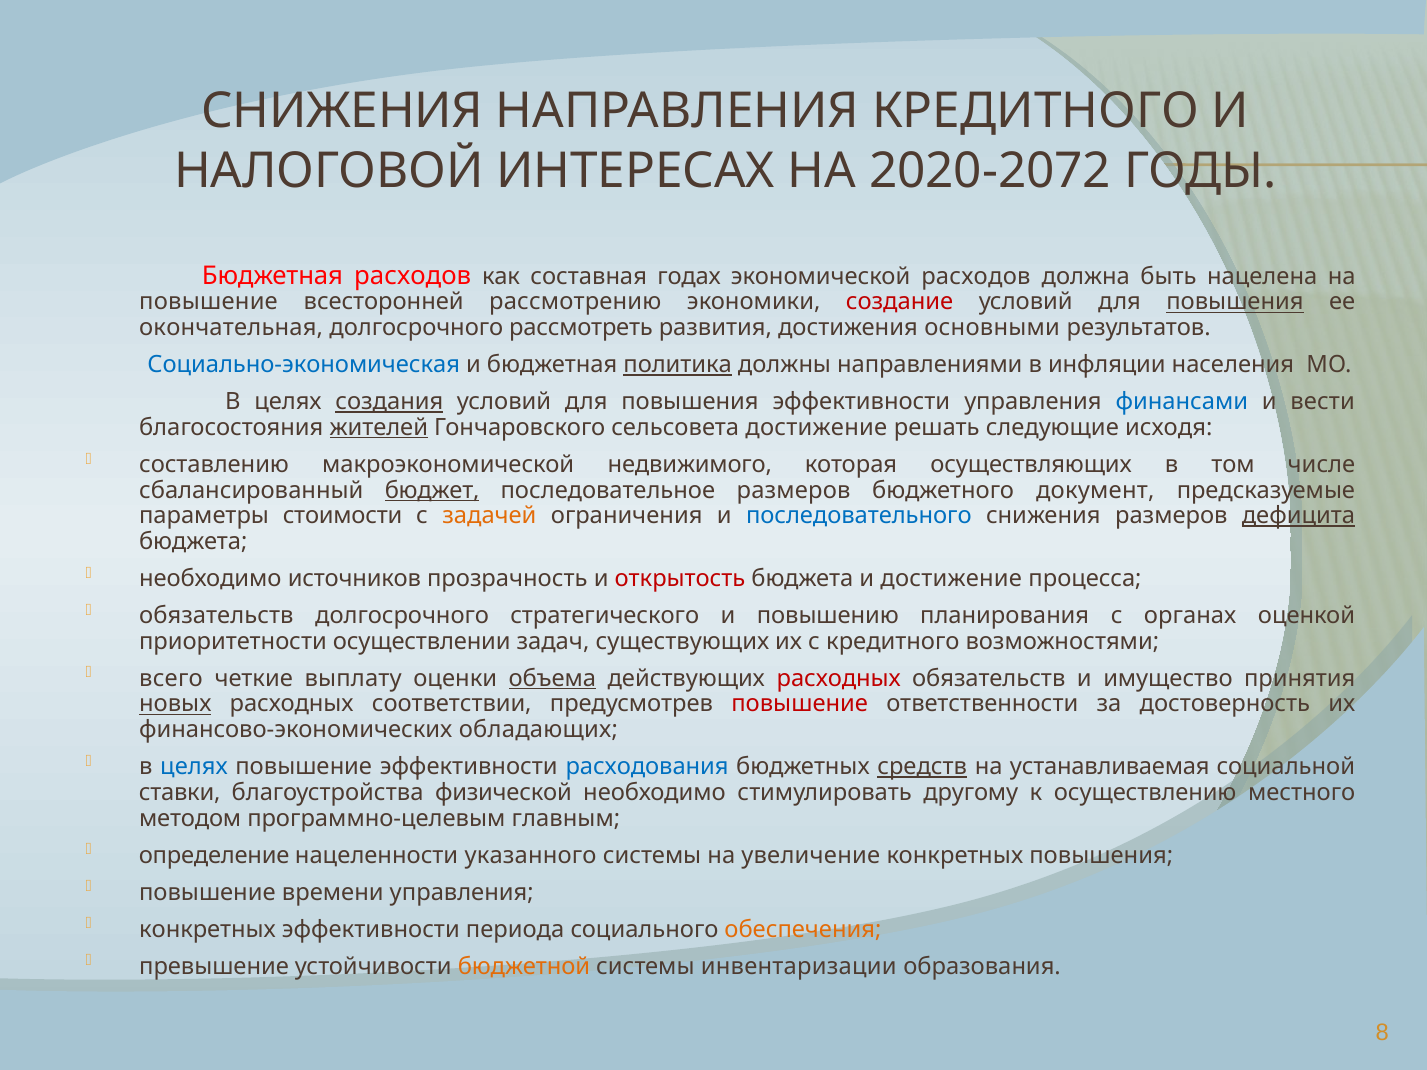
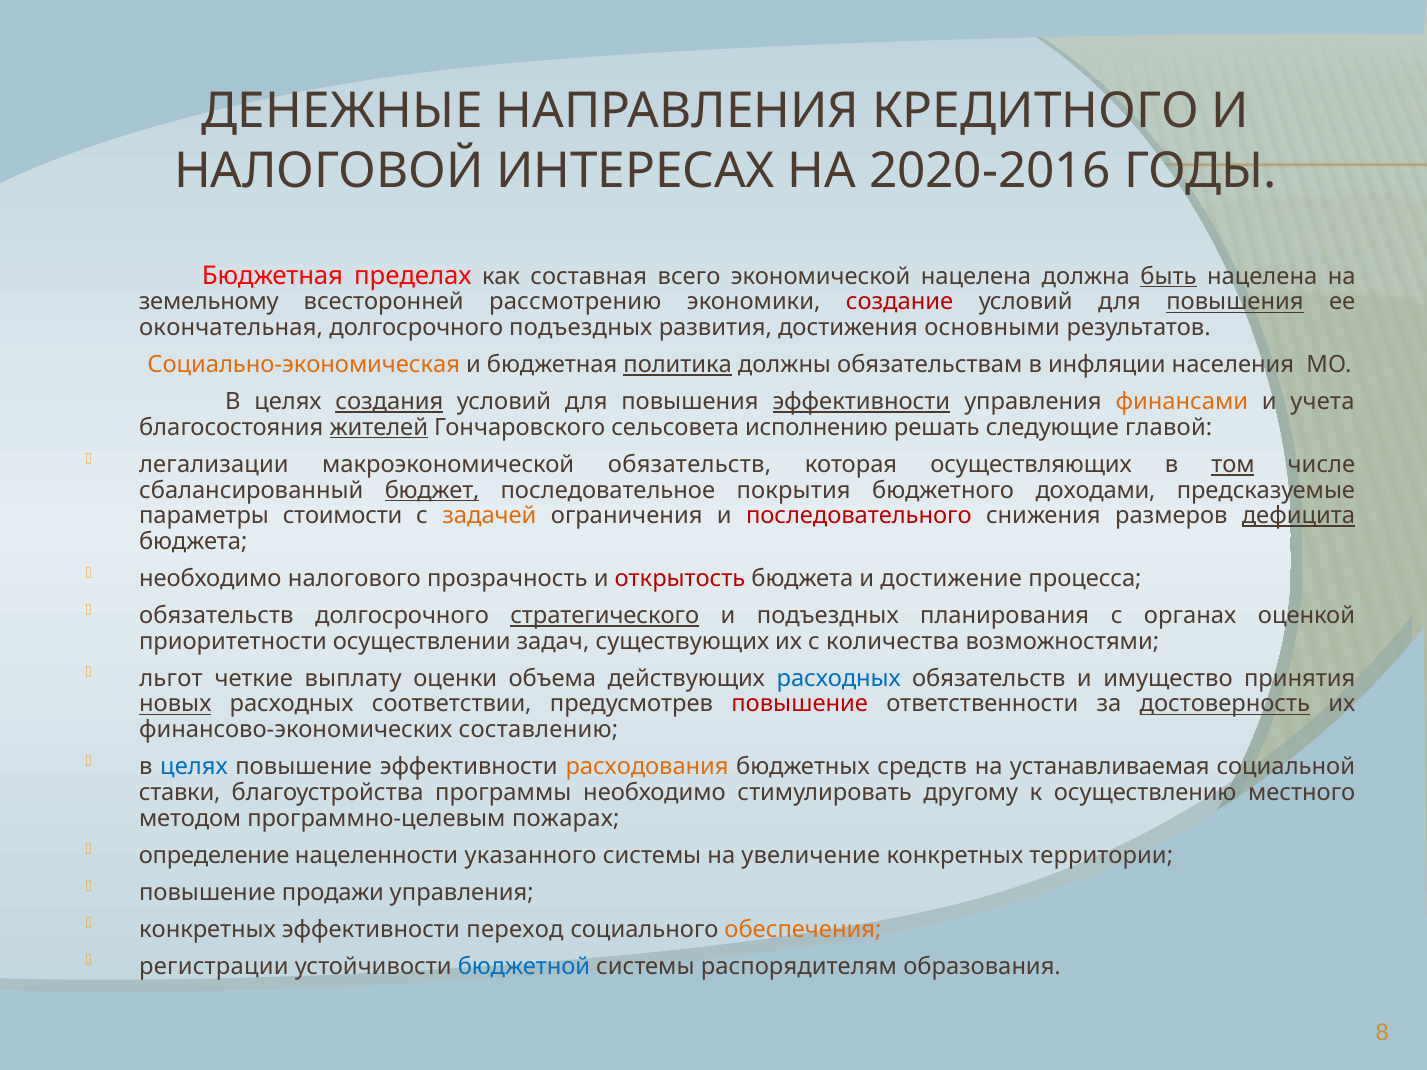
СНИЖЕНИЯ at (342, 112): СНИЖЕНИЯ -> ДЕНЕЖНЫЕ
2020-2072: 2020-2072 -> 2020-2016
Бюджетная расходов: расходов -> пределах
годах: годах -> всего
экономической расходов: расходов -> нацелена
быть underline: none -> present
повышение at (209, 302): повышение -> земельному
долгосрочного рассмотреть: рассмотреть -> подъездных
Социально-экономическая colour: blue -> orange
направлениями: направлениями -> обязательствам
эффективности at (861, 402) underline: none -> present
финансами colour: blue -> orange
вести: вести -> учета
сельсовета достижение: достижение -> исполнению
исходя: исходя -> главой
составлению: составлению -> легализации
макроэкономической недвижимого: недвижимого -> обязательств
том underline: none -> present
последовательное размеров: размеров -> покрытия
документ: документ -> доходами
последовательного colour: blue -> red
источников: источников -> налогового
стратегического underline: none -> present
и повышению: повышению -> подъездных
с кредитного: кредитного -> количества
всего: всего -> льгот
объема underline: present -> none
расходных at (839, 679) colour: red -> blue
достоверность underline: none -> present
обладающих: обладающих -> составлению
расходования colour: blue -> orange
средств underline: present -> none
физической: физической -> программы
главным: главным -> пожарах
конкретных повышения: повышения -> территории
времени: времени -> продажи
периода: периода -> переход
превышение: превышение -> регистрации
бюджетной colour: orange -> blue
инвентаризации: инвентаризации -> распорядителям
